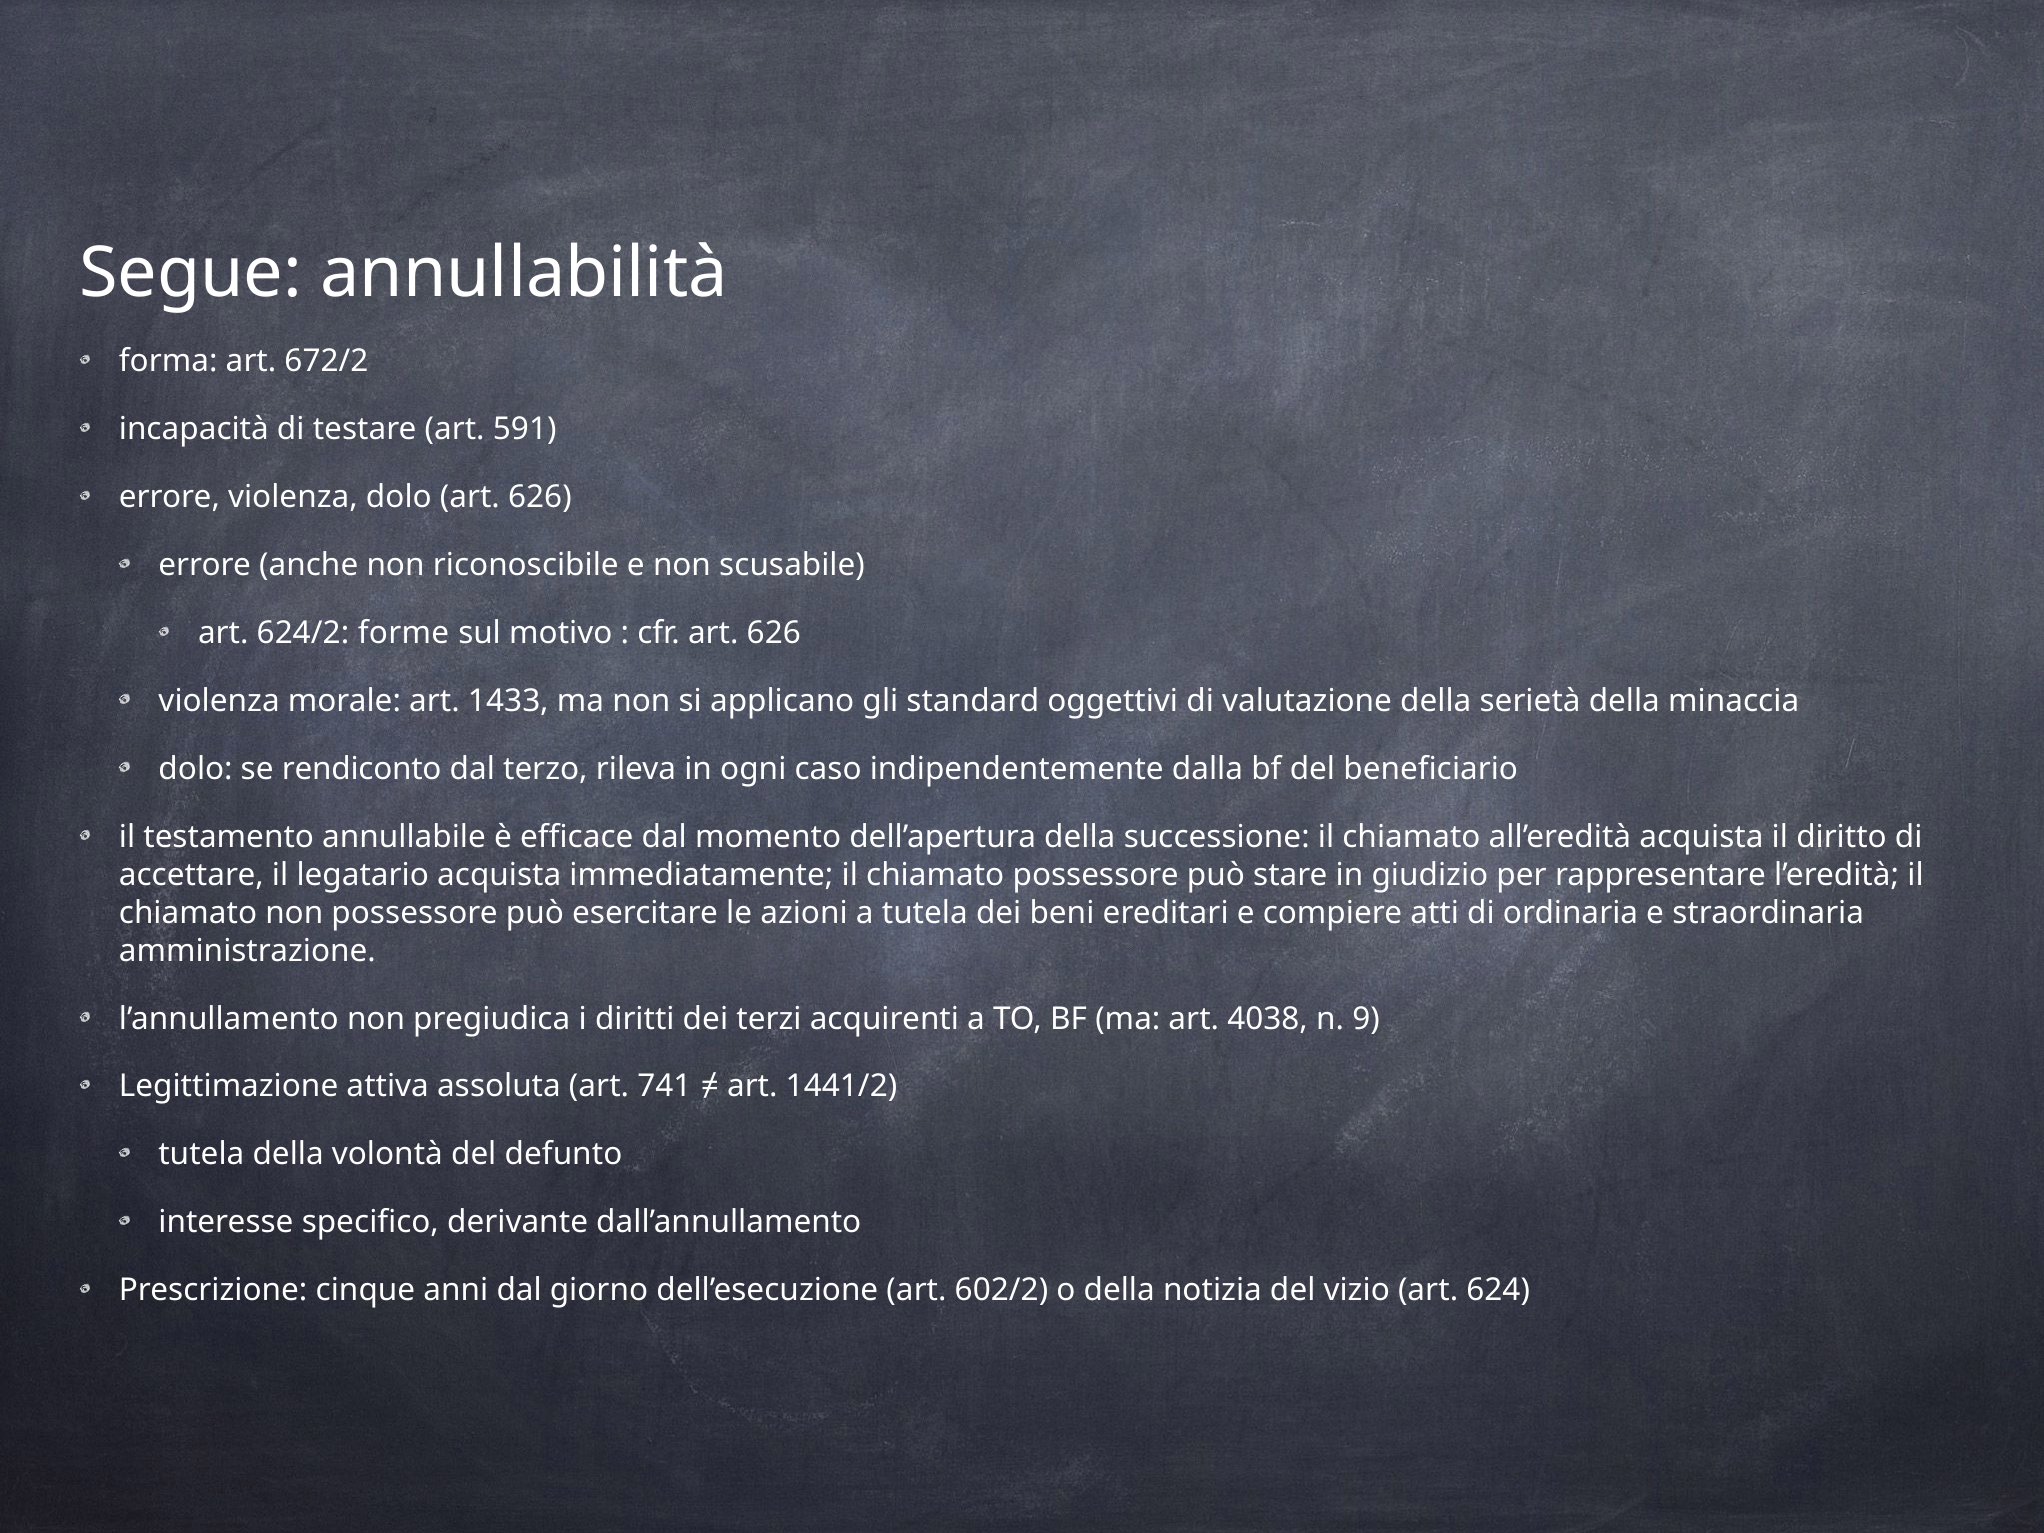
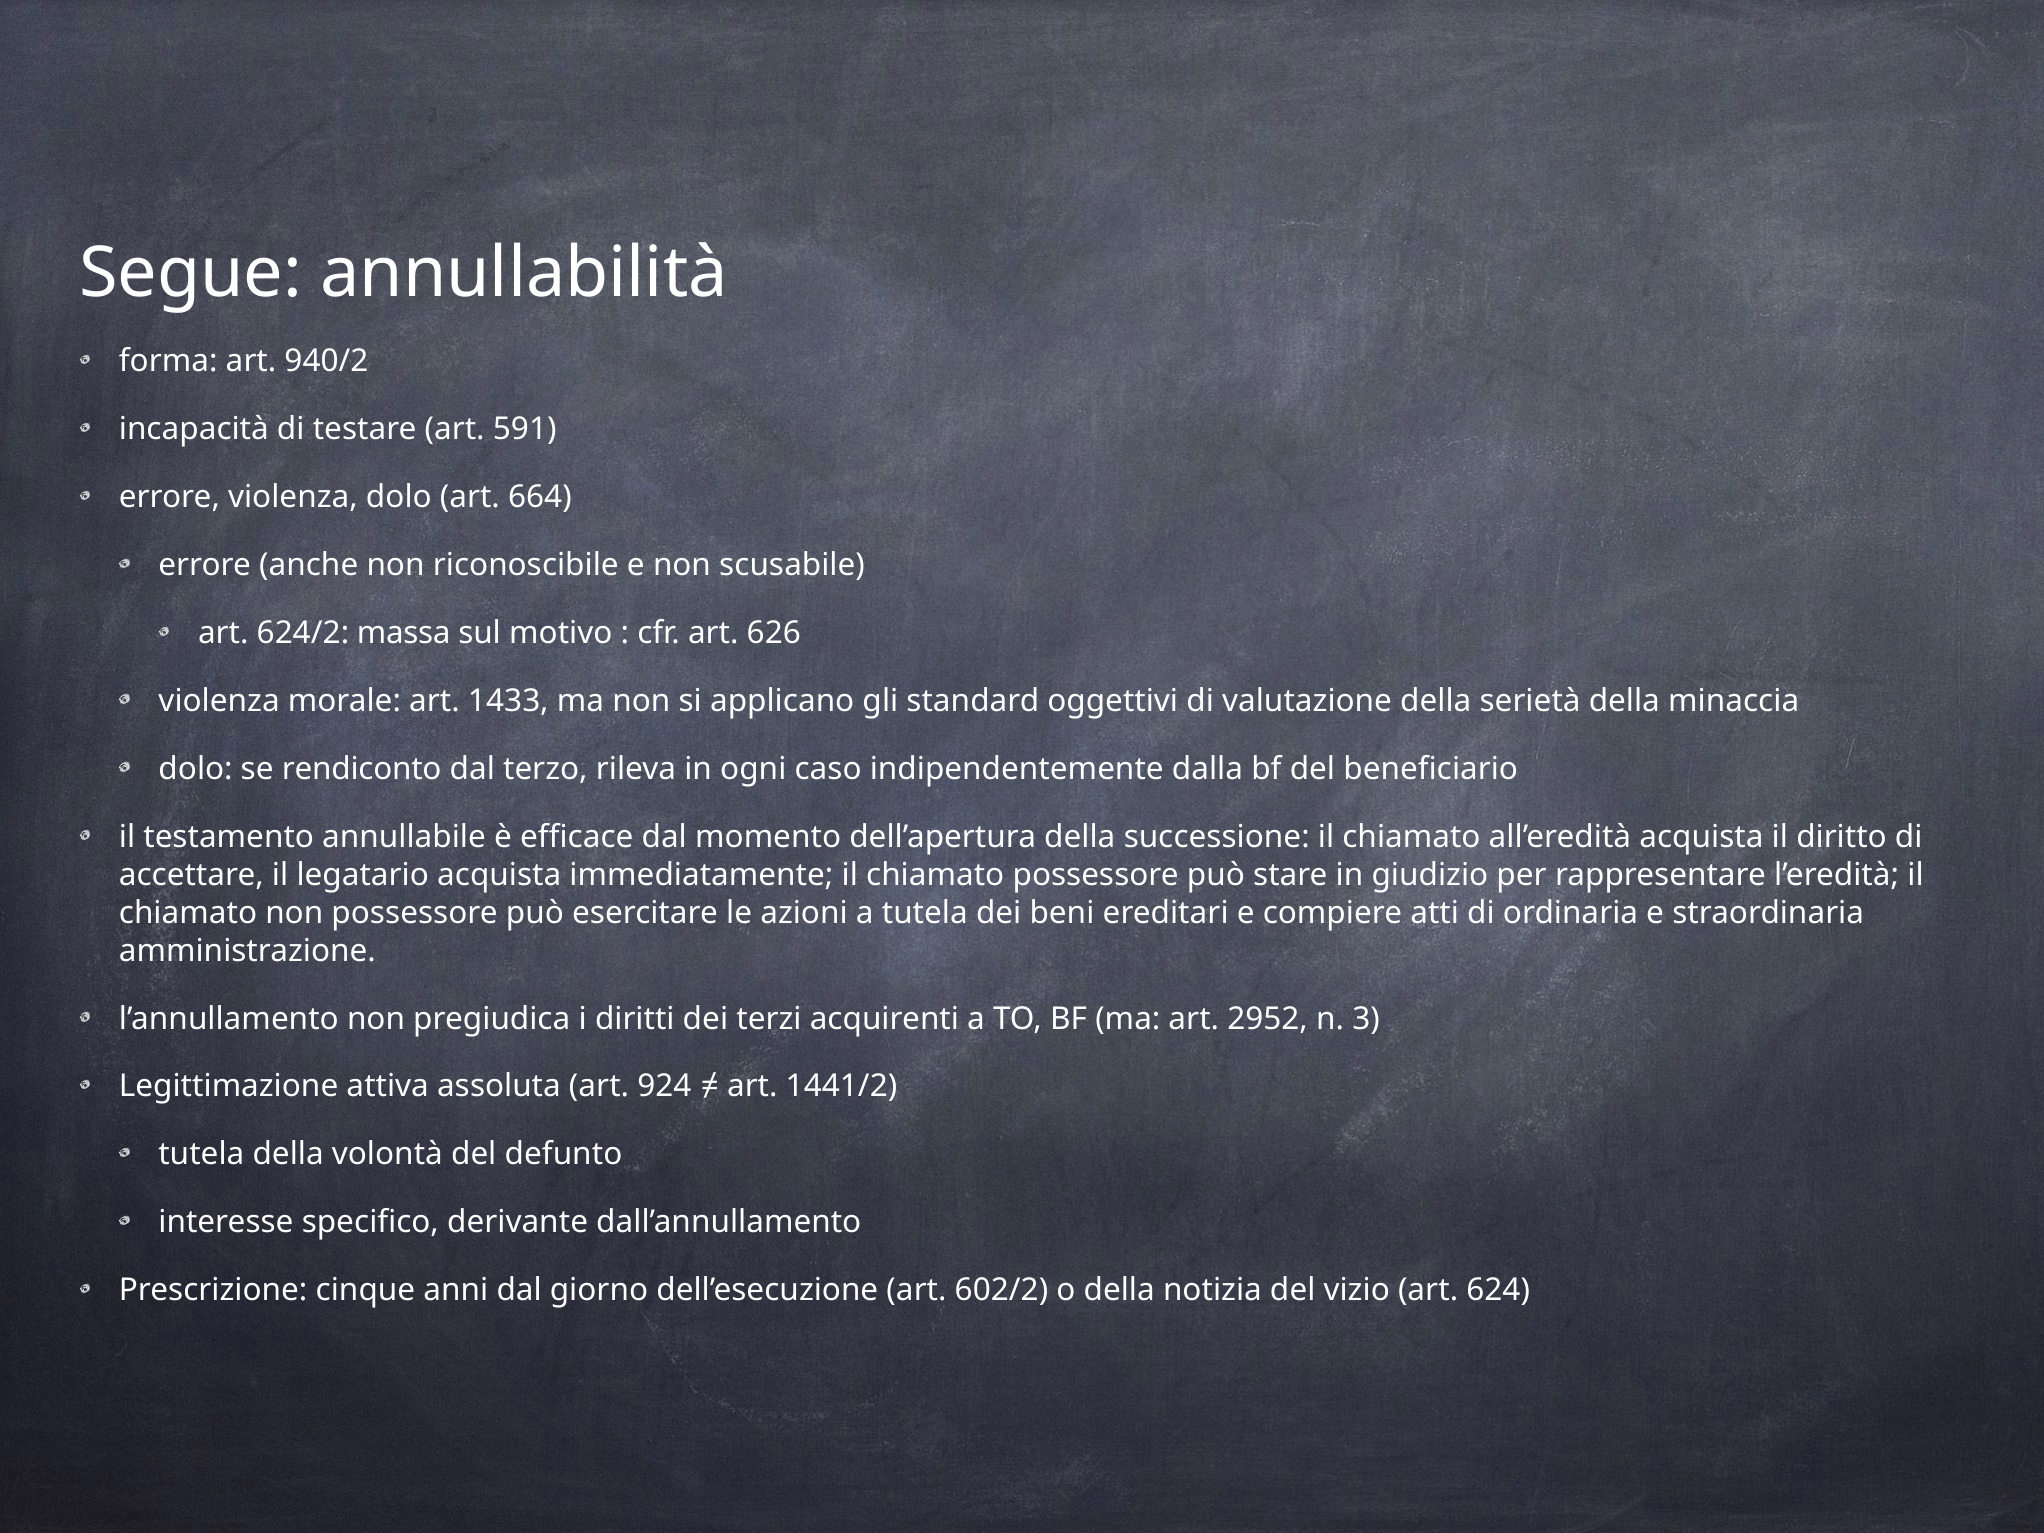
672/2: 672/2 -> 940/2
dolo art 626: 626 -> 664
forme: forme -> massa
4038: 4038 -> 2952
9: 9 -> 3
741: 741 -> 924
